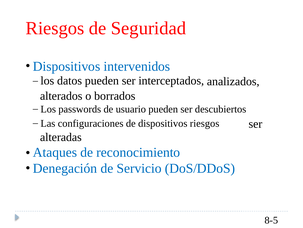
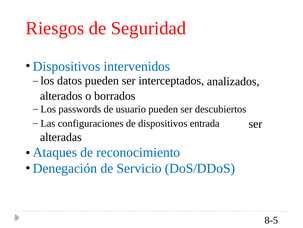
dispositivos riesgos: riesgos -> entrada
